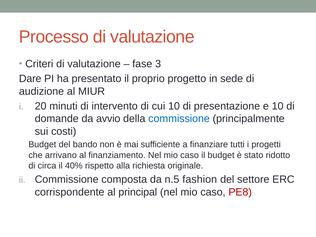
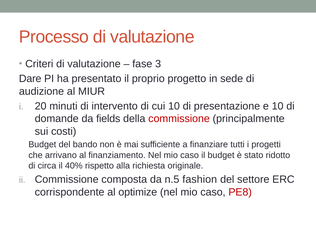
avvio: avvio -> fields
commissione at (179, 119) colour: blue -> red
principal: principal -> optimize
